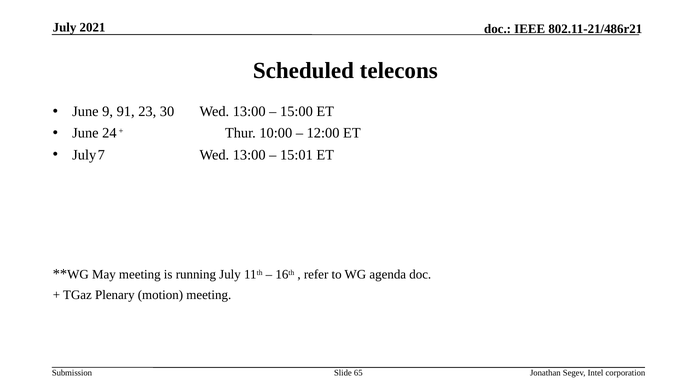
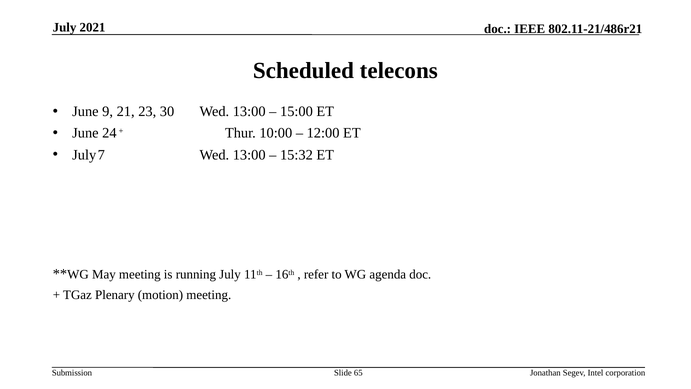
91: 91 -> 21
15:01: 15:01 -> 15:32
